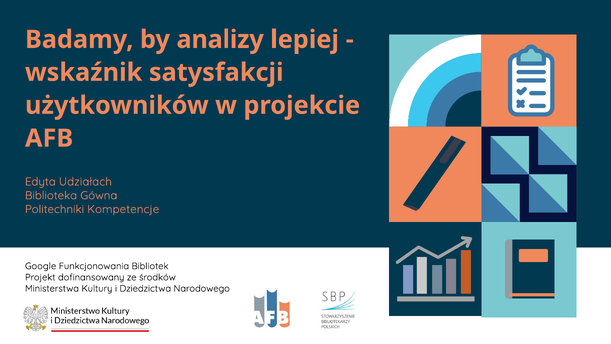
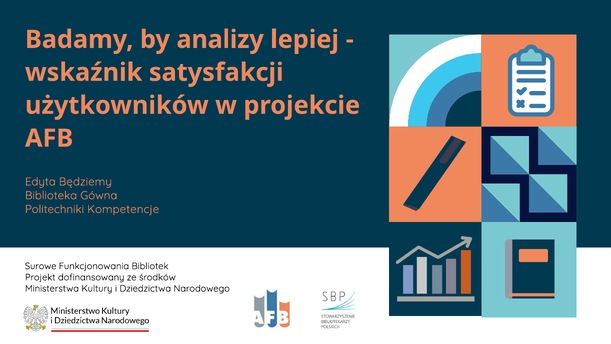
Udziałach: Udziałach -> Będziemy
Google: Google -> Surowe
